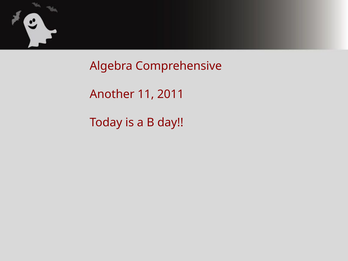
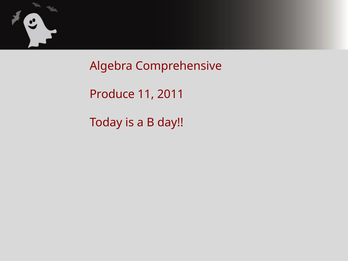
Another: Another -> Produce
